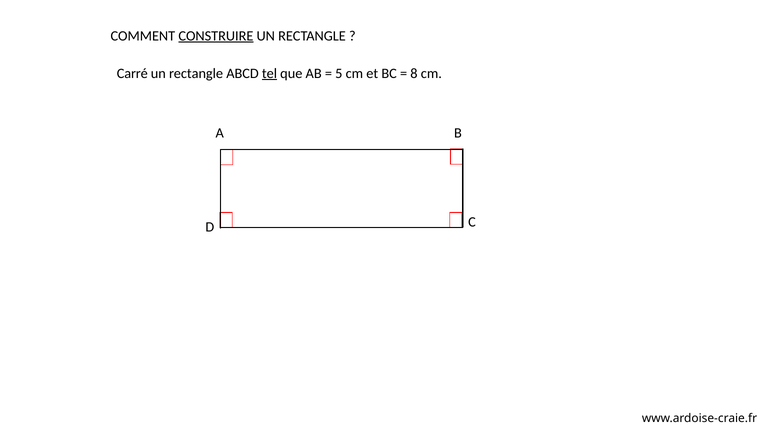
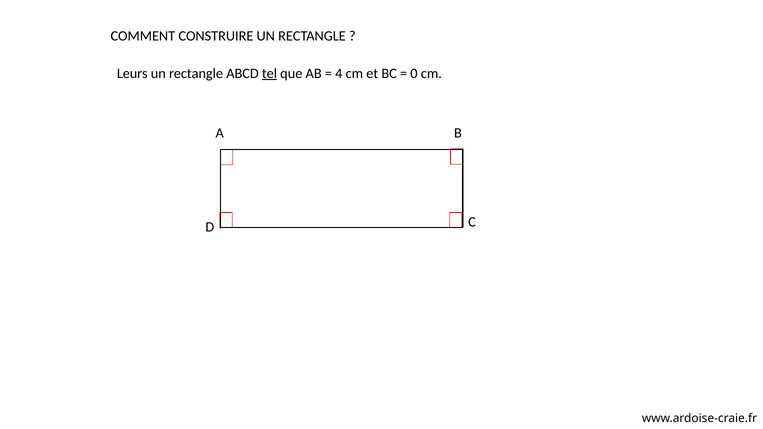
CONSTRUIRE underline: present -> none
Carré: Carré -> Leurs
5: 5 -> 4
8: 8 -> 0
